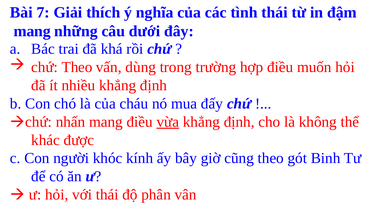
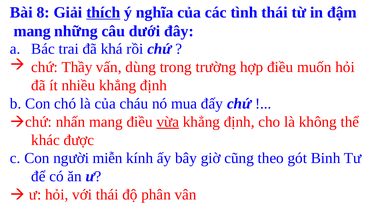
7: 7 -> 8
thích underline: none -> present
chứ Theo: Theo -> Thầy
khóc: khóc -> miễn
